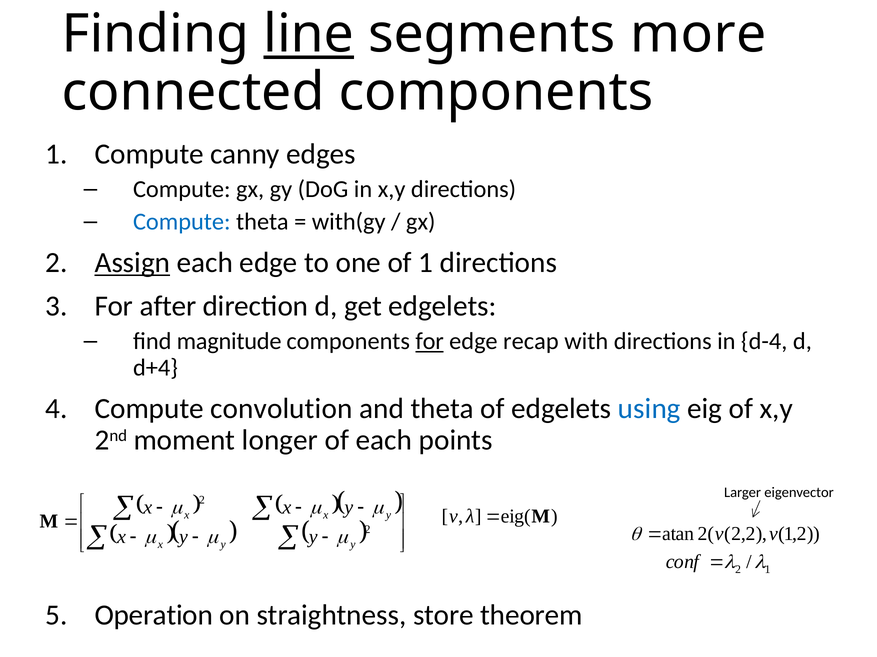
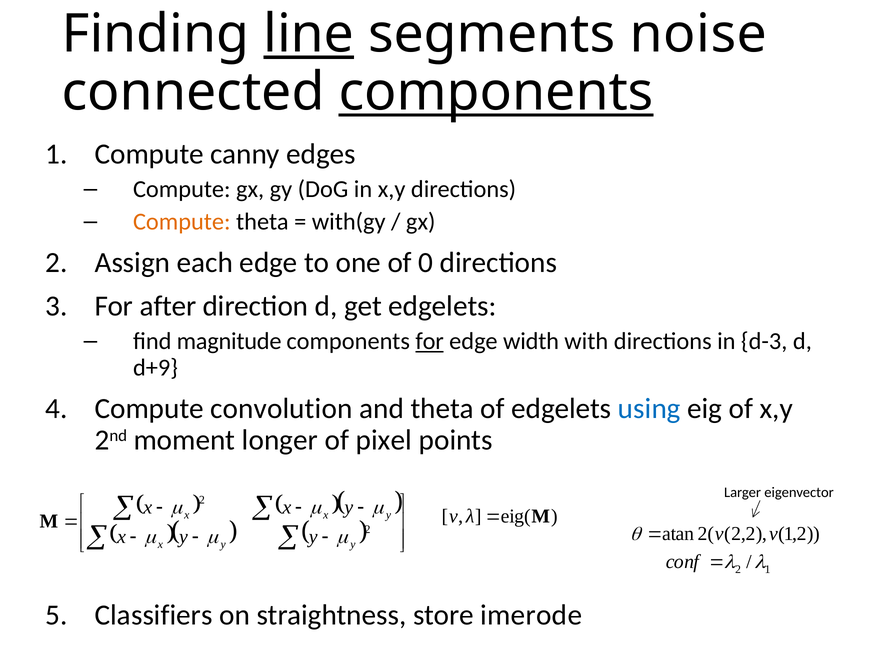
more: more -> noise
components at (496, 92) underline: none -> present
Compute at (182, 222) colour: blue -> orange
Assign underline: present -> none
of 1: 1 -> 0
recap: recap -> width
d-4: d-4 -> d-3
d+4: d+4 -> d+9
of each: each -> pixel
Operation: Operation -> Classifiers
theorem: theorem -> imerode
